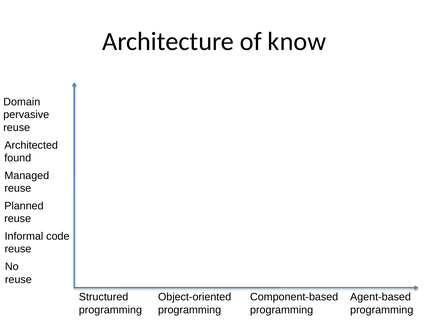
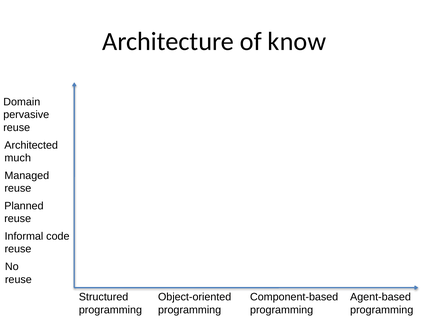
found: found -> much
